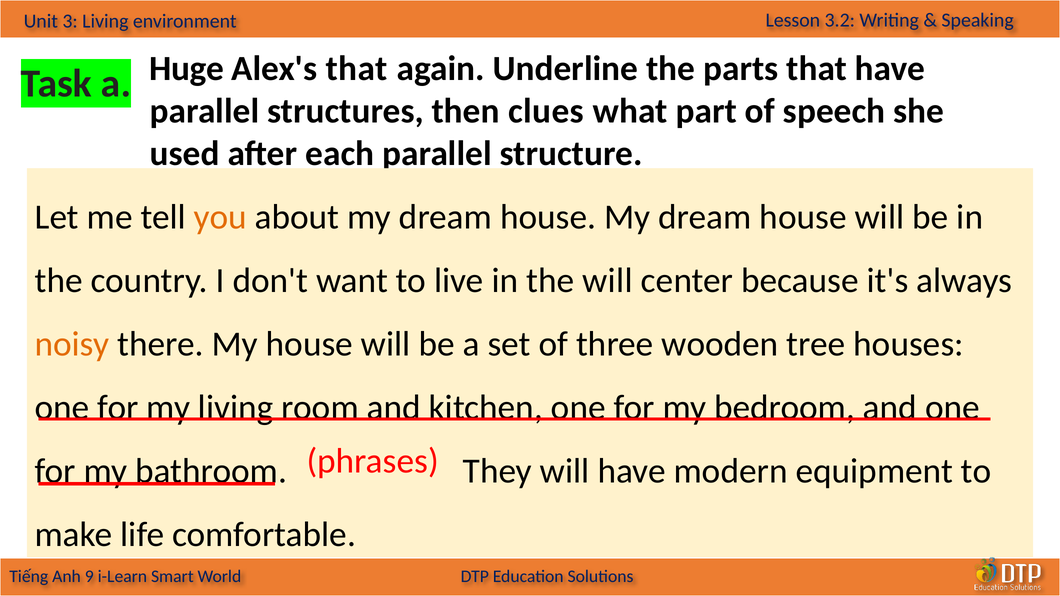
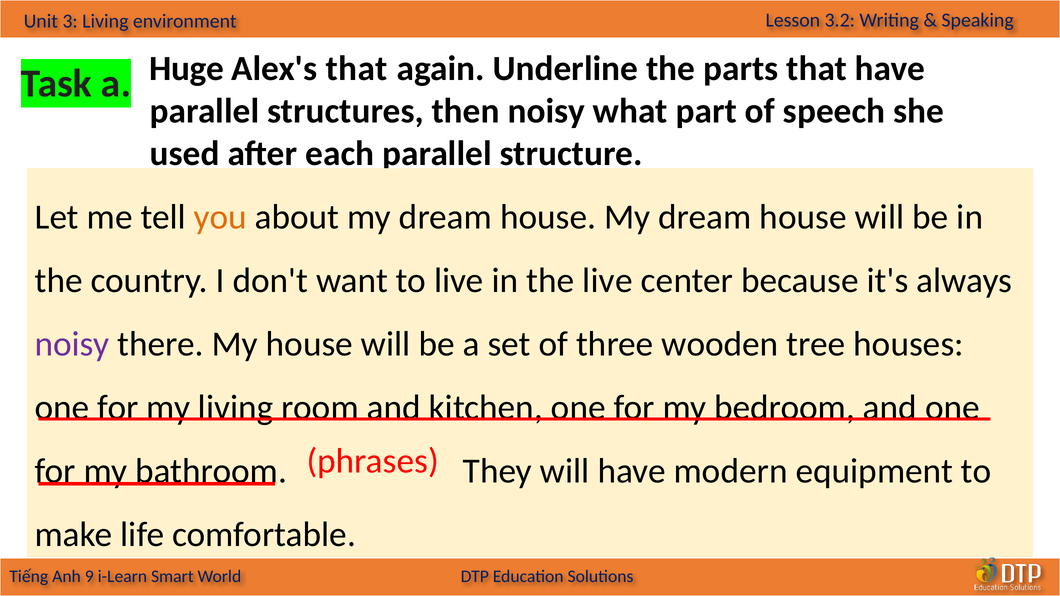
then clues: clues -> noisy
the will: will -> live
noisy at (72, 344) colour: orange -> purple
